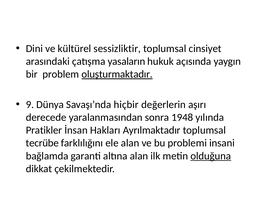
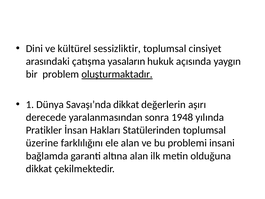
9: 9 -> 1
Savaşı’nda hiçbir: hiçbir -> dikkat
Ayrılmaktadır: Ayrılmaktadır -> Statülerinden
tecrübe: tecrübe -> üzerine
olduğuna underline: present -> none
